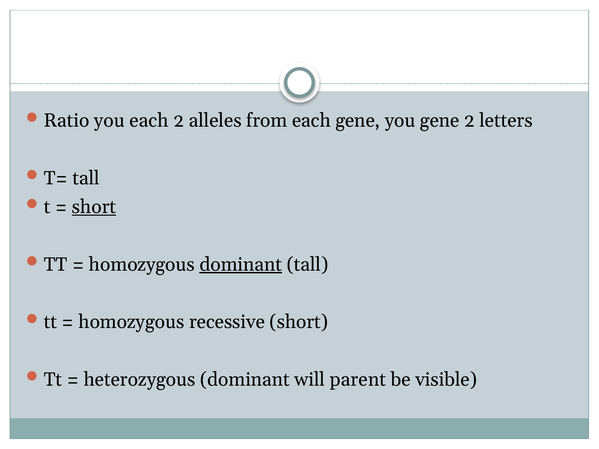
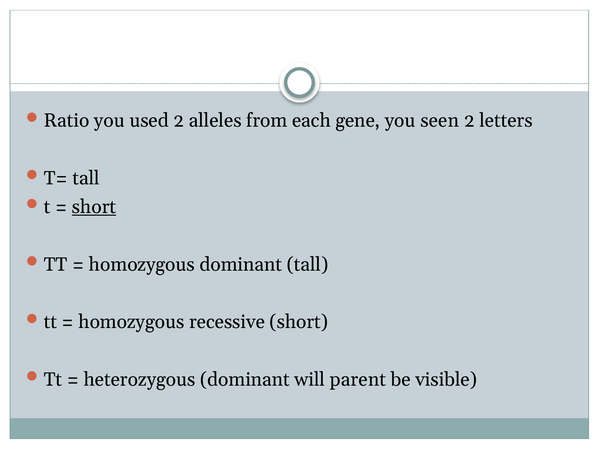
you each: each -> used
you gene: gene -> seen
dominant at (241, 265) underline: present -> none
